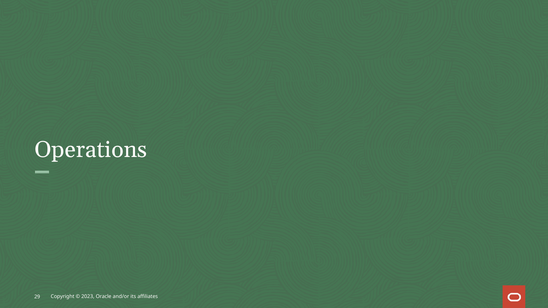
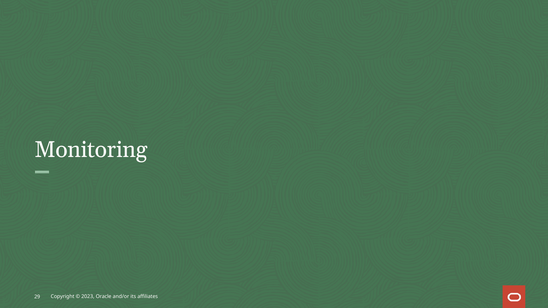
Operations: Operations -> Monitoring
